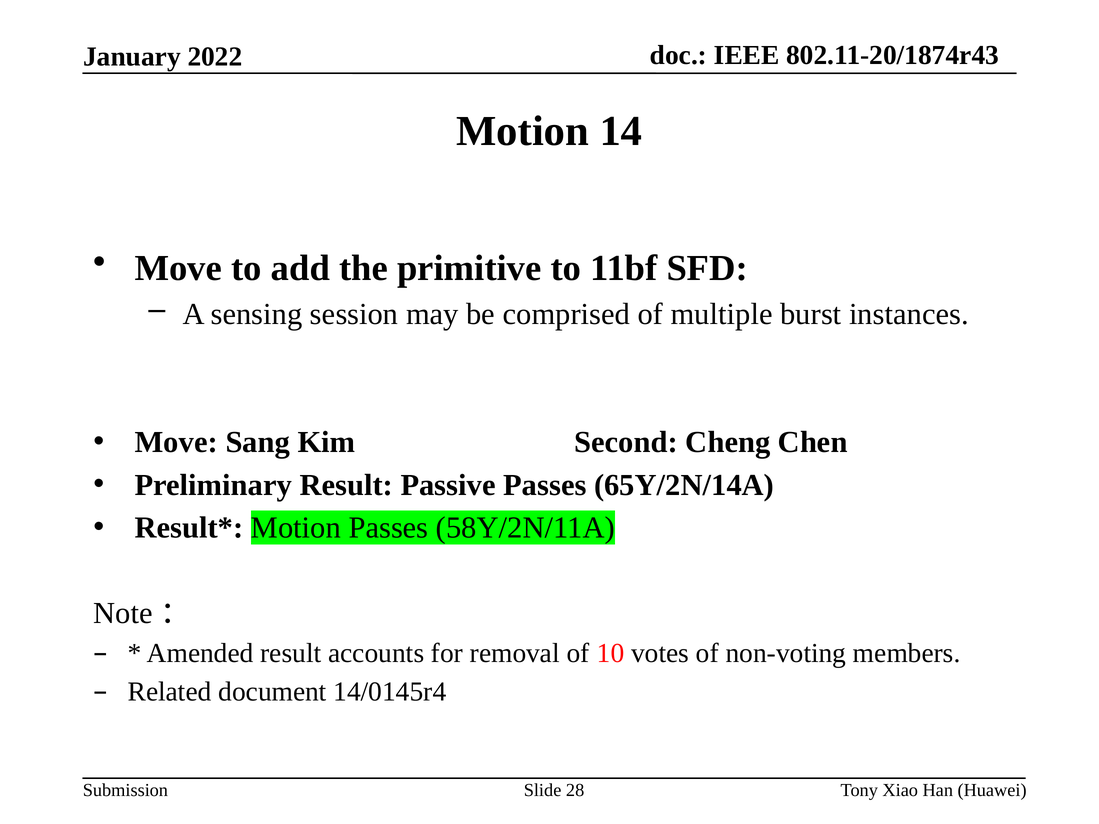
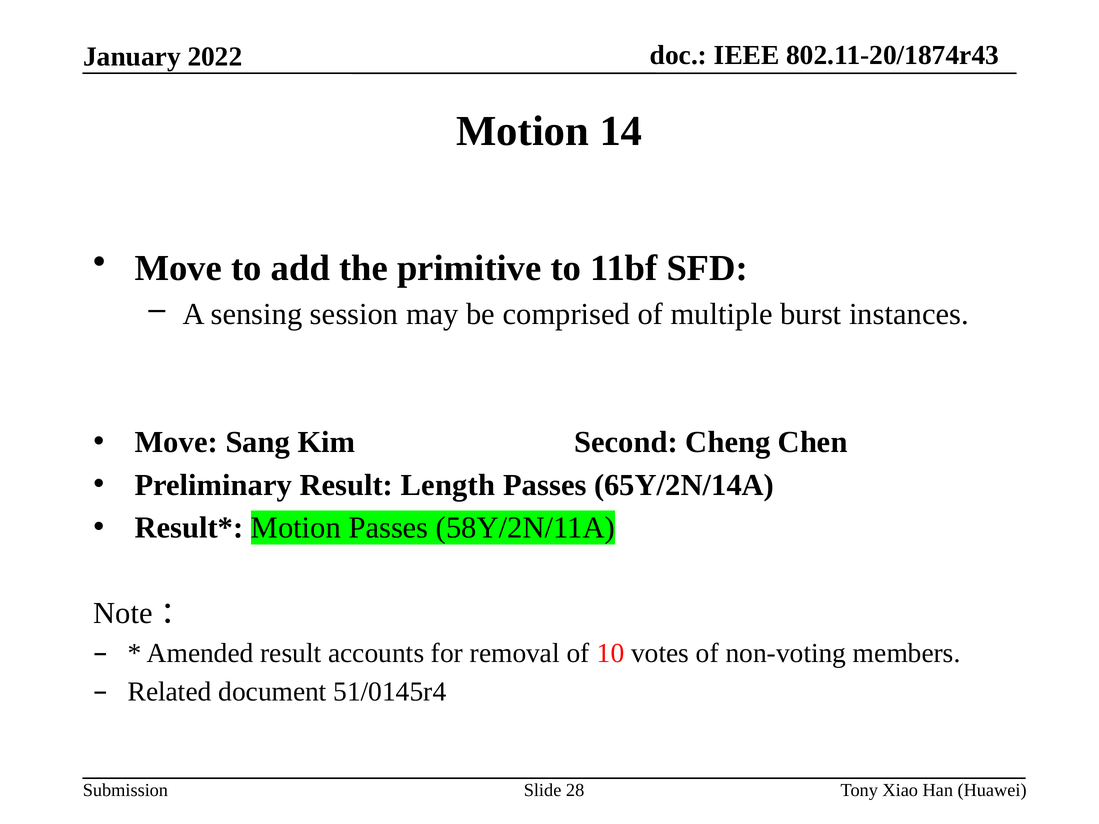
Passive: Passive -> Length
14/0145r4: 14/0145r4 -> 51/0145r4
